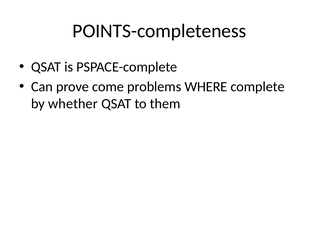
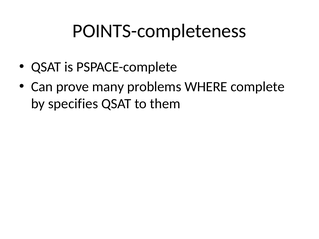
come: come -> many
whether: whether -> specifies
